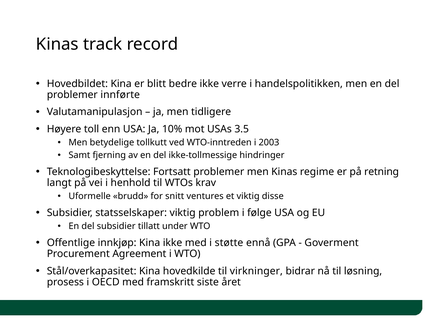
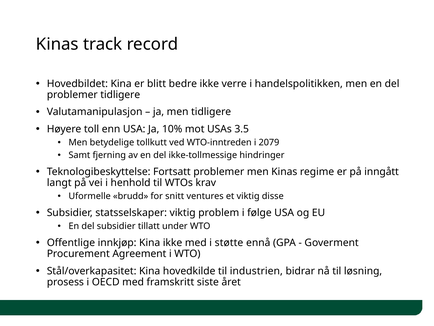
problemer innførte: innførte -> tidligere
2003: 2003 -> 2079
retning: retning -> inngått
virkninger: virkninger -> industrien
